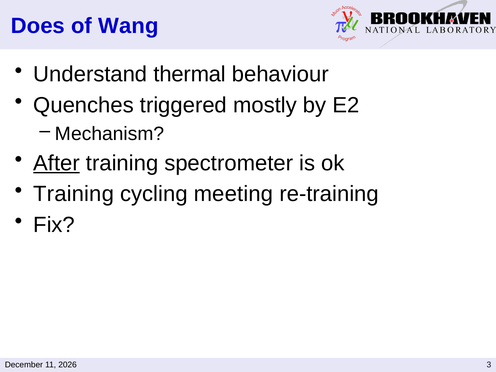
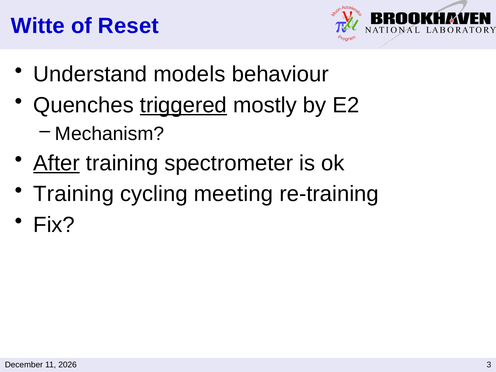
Does: Does -> Witte
Wang: Wang -> Reset
thermal: thermal -> models
triggered underline: none -> present
